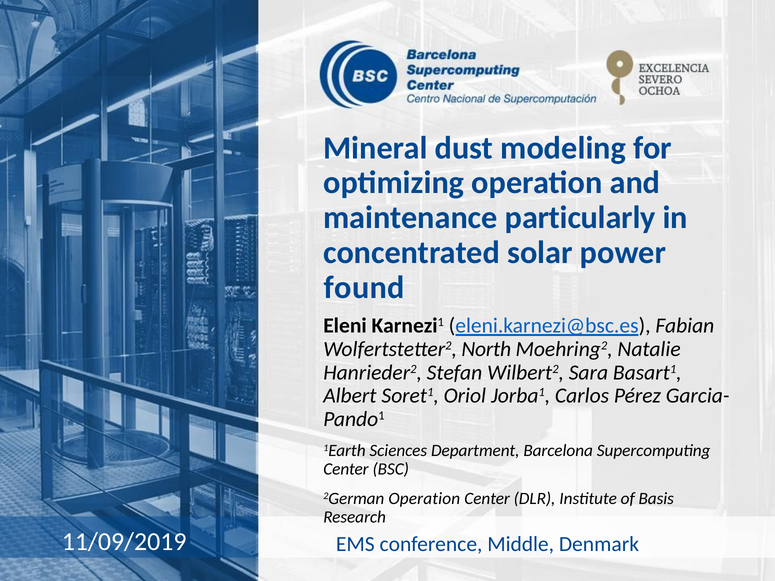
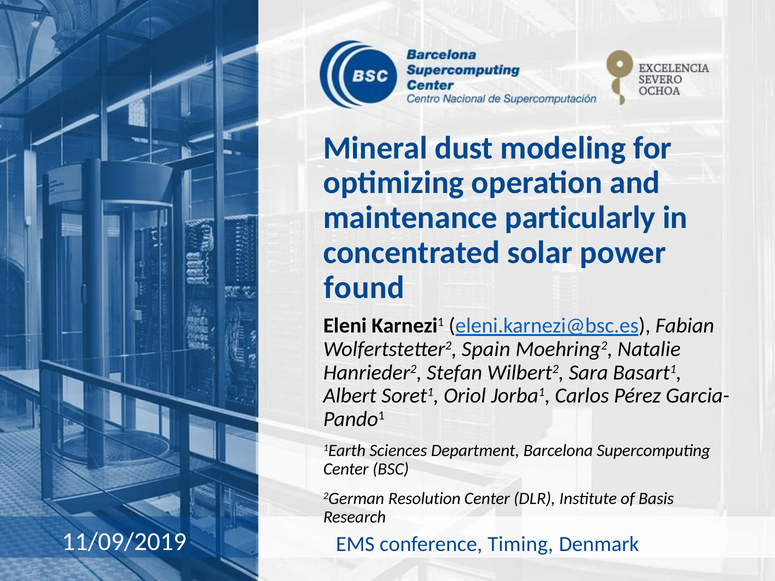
North: North -> Spain
2German Operation: Operation -> Resolution
Middle: Middle -> Timing
